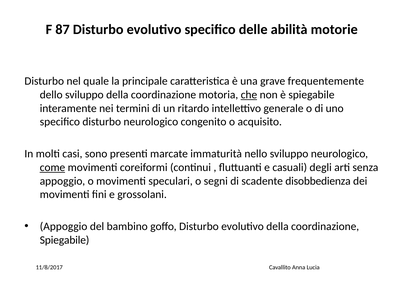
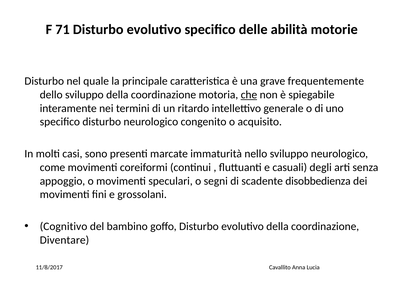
87: 87 -> 71
come underline: present -> none
Appoggio at (64, 226): Appoggio -> Cognitivo
Spiegabile at (65, 240): Spiegabile -> Diventare
